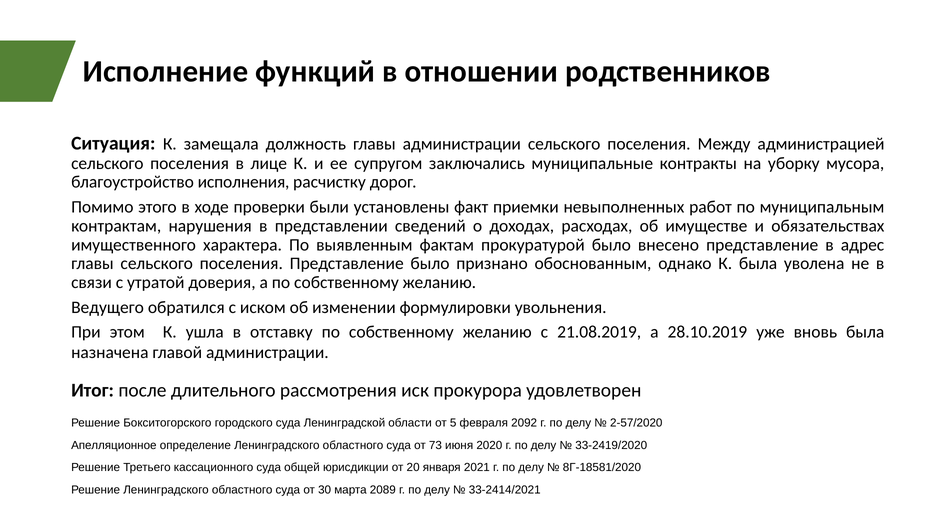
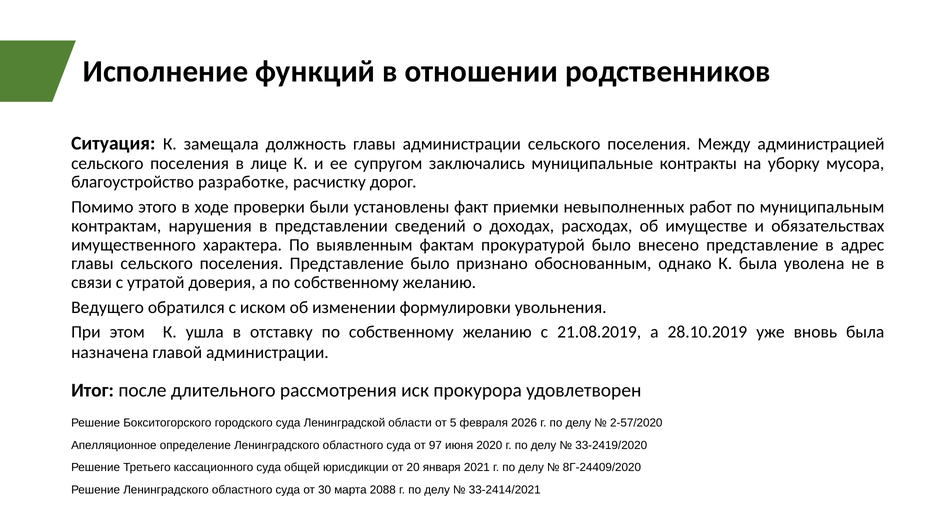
исполнения: исполнения -> разработке
2092: 2092 -> 2026
73: 73 -> 97
8Г-18581/2020: 8Г-18581/2020 -> 8Г-24409/2020
2089: 2089 -> 2088
